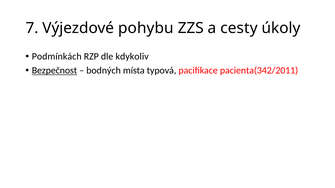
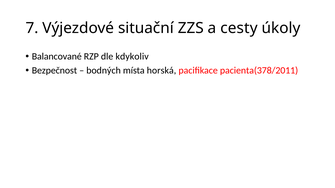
pohybu: pohybu -> situační
Podmínkách: Podmínkách -> Balancované
Bezpečnost underline: present -> none
typová: typová -> horská
pacienta(342/2011: pacienta(342/2011 -> pacienta(378/2011
